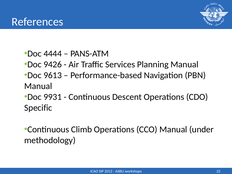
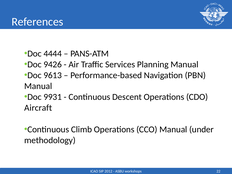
Specific: Specific -> Aircraft
